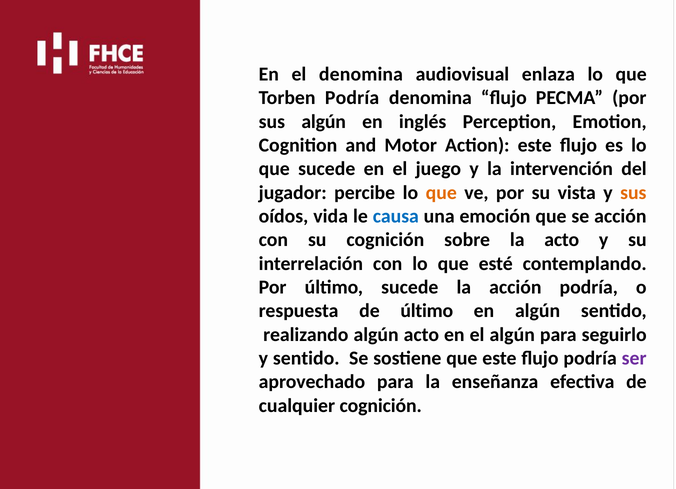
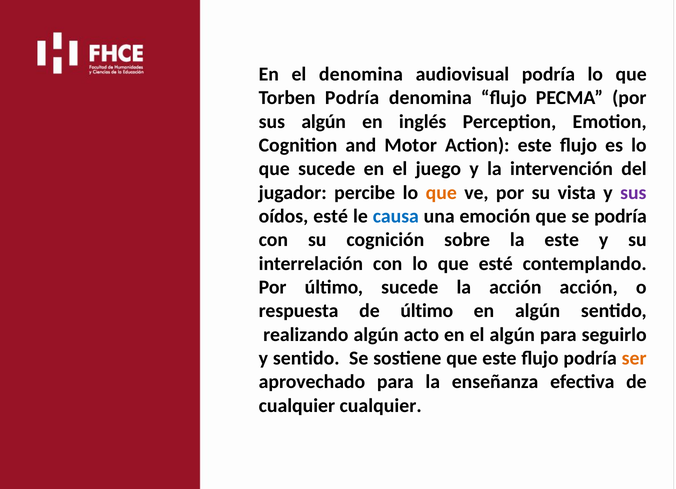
audiovisual enlaza: enlaza -> podría
sus at (633, 193) colour: orange -> purple
oídos vida: vida -> esté
se acción: acción -> podría
la acto: acto -> este
acción podría: podría -> acción
ser colour: purple -> orange
cualquier cognición: cognición -> cualquier
